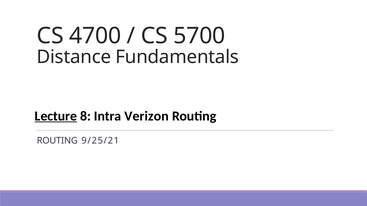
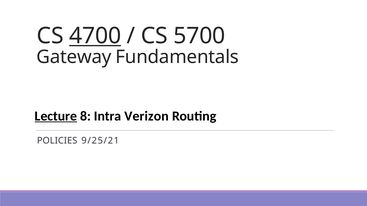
4700 underline: none -> present
Distance: Distance -> Gateway
ROUTING at (57, 141): ROUTING -> POLICIES
